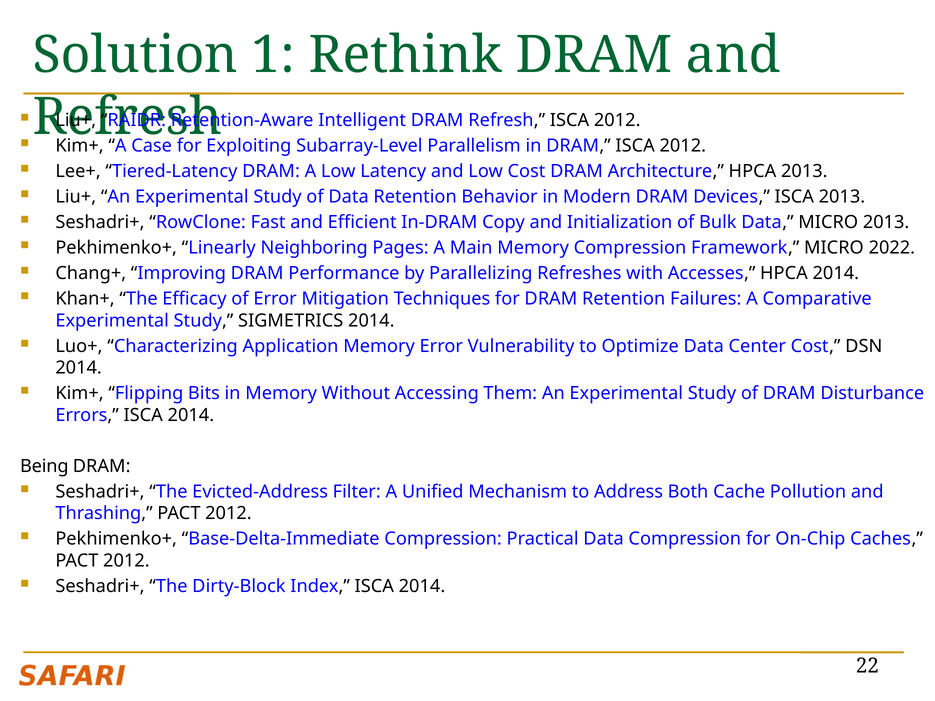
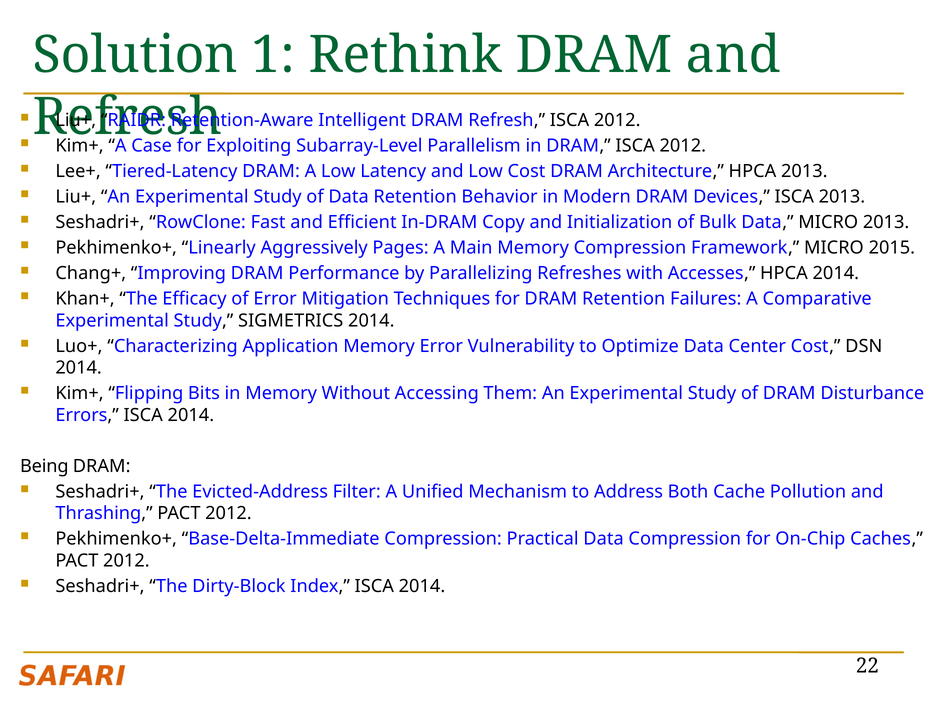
Neighboring: Neighboring -> Aggressively
2022: 2022 -> 2015
